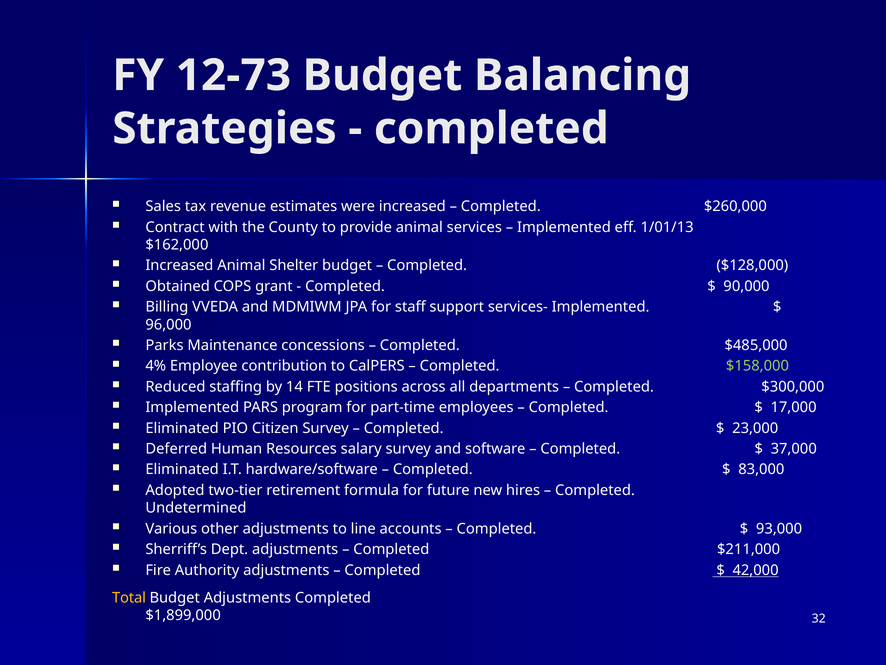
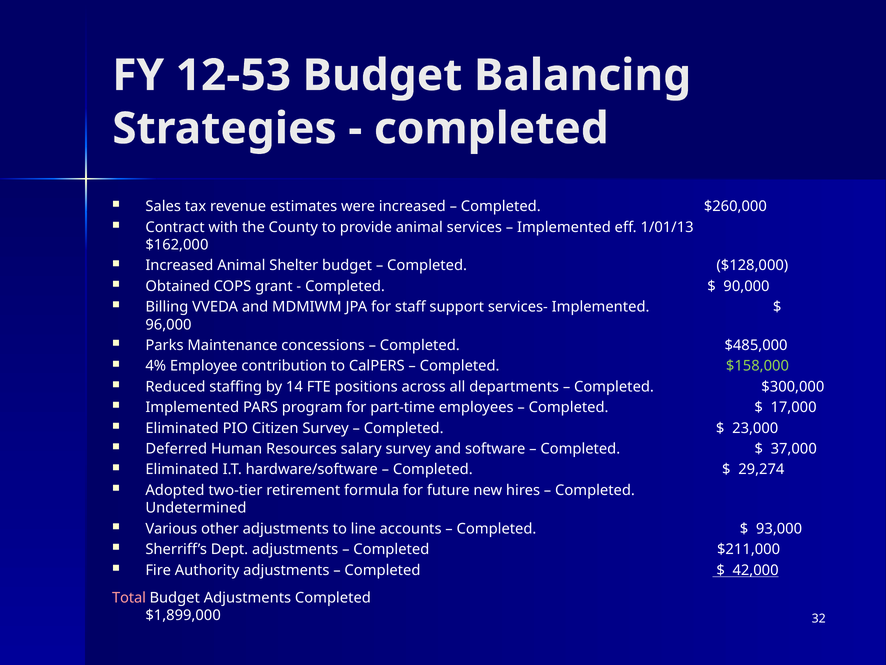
12-73: 12-73 -> 12-53
83,000: 83,000 -> 29,274
Total colour: yellow -> pink
